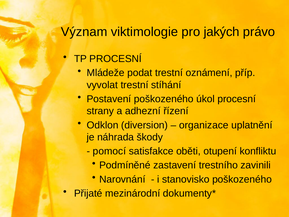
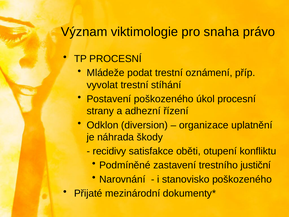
jakých: jakých -> snaha
pomocí: pomocí -> recidivy
zavinili: zavinili -> justiční
